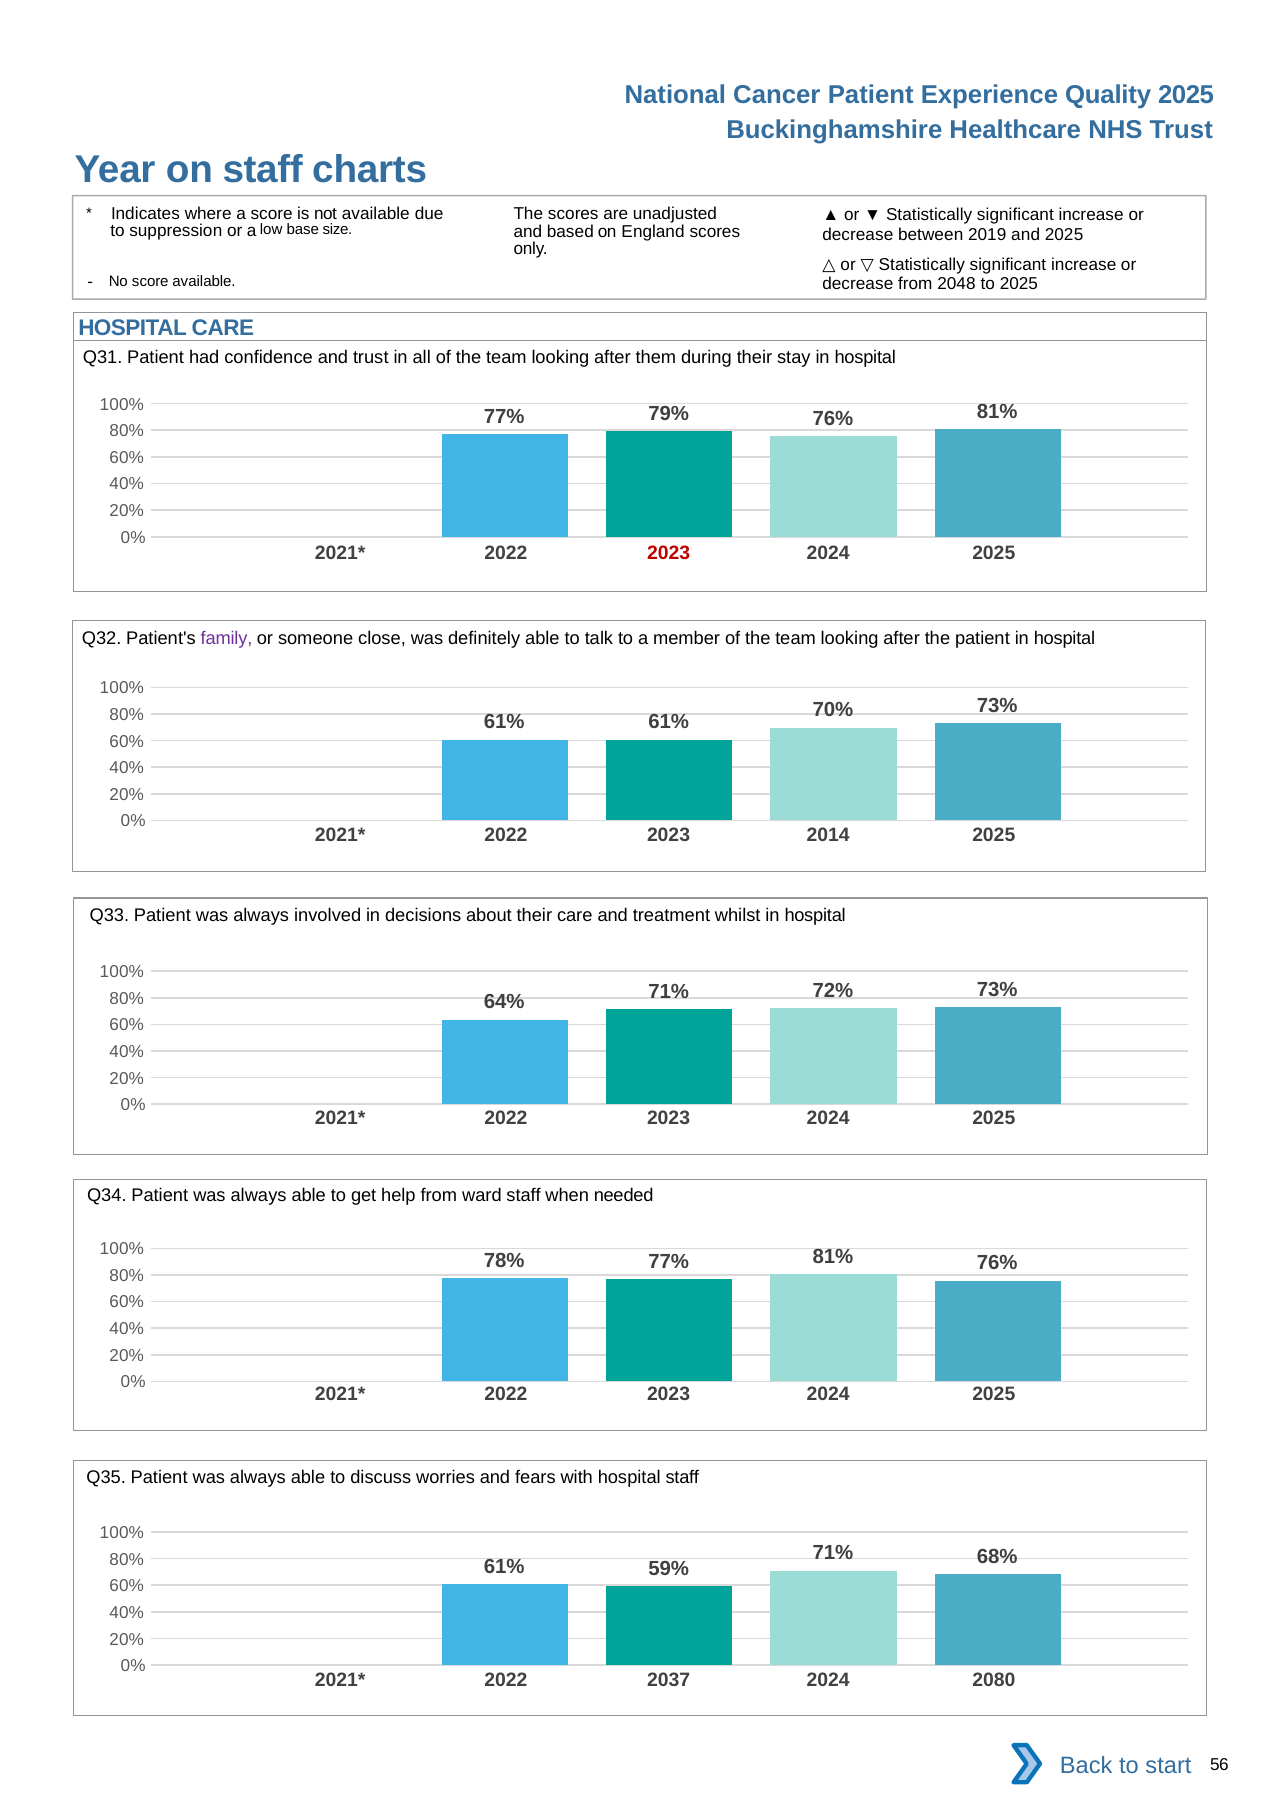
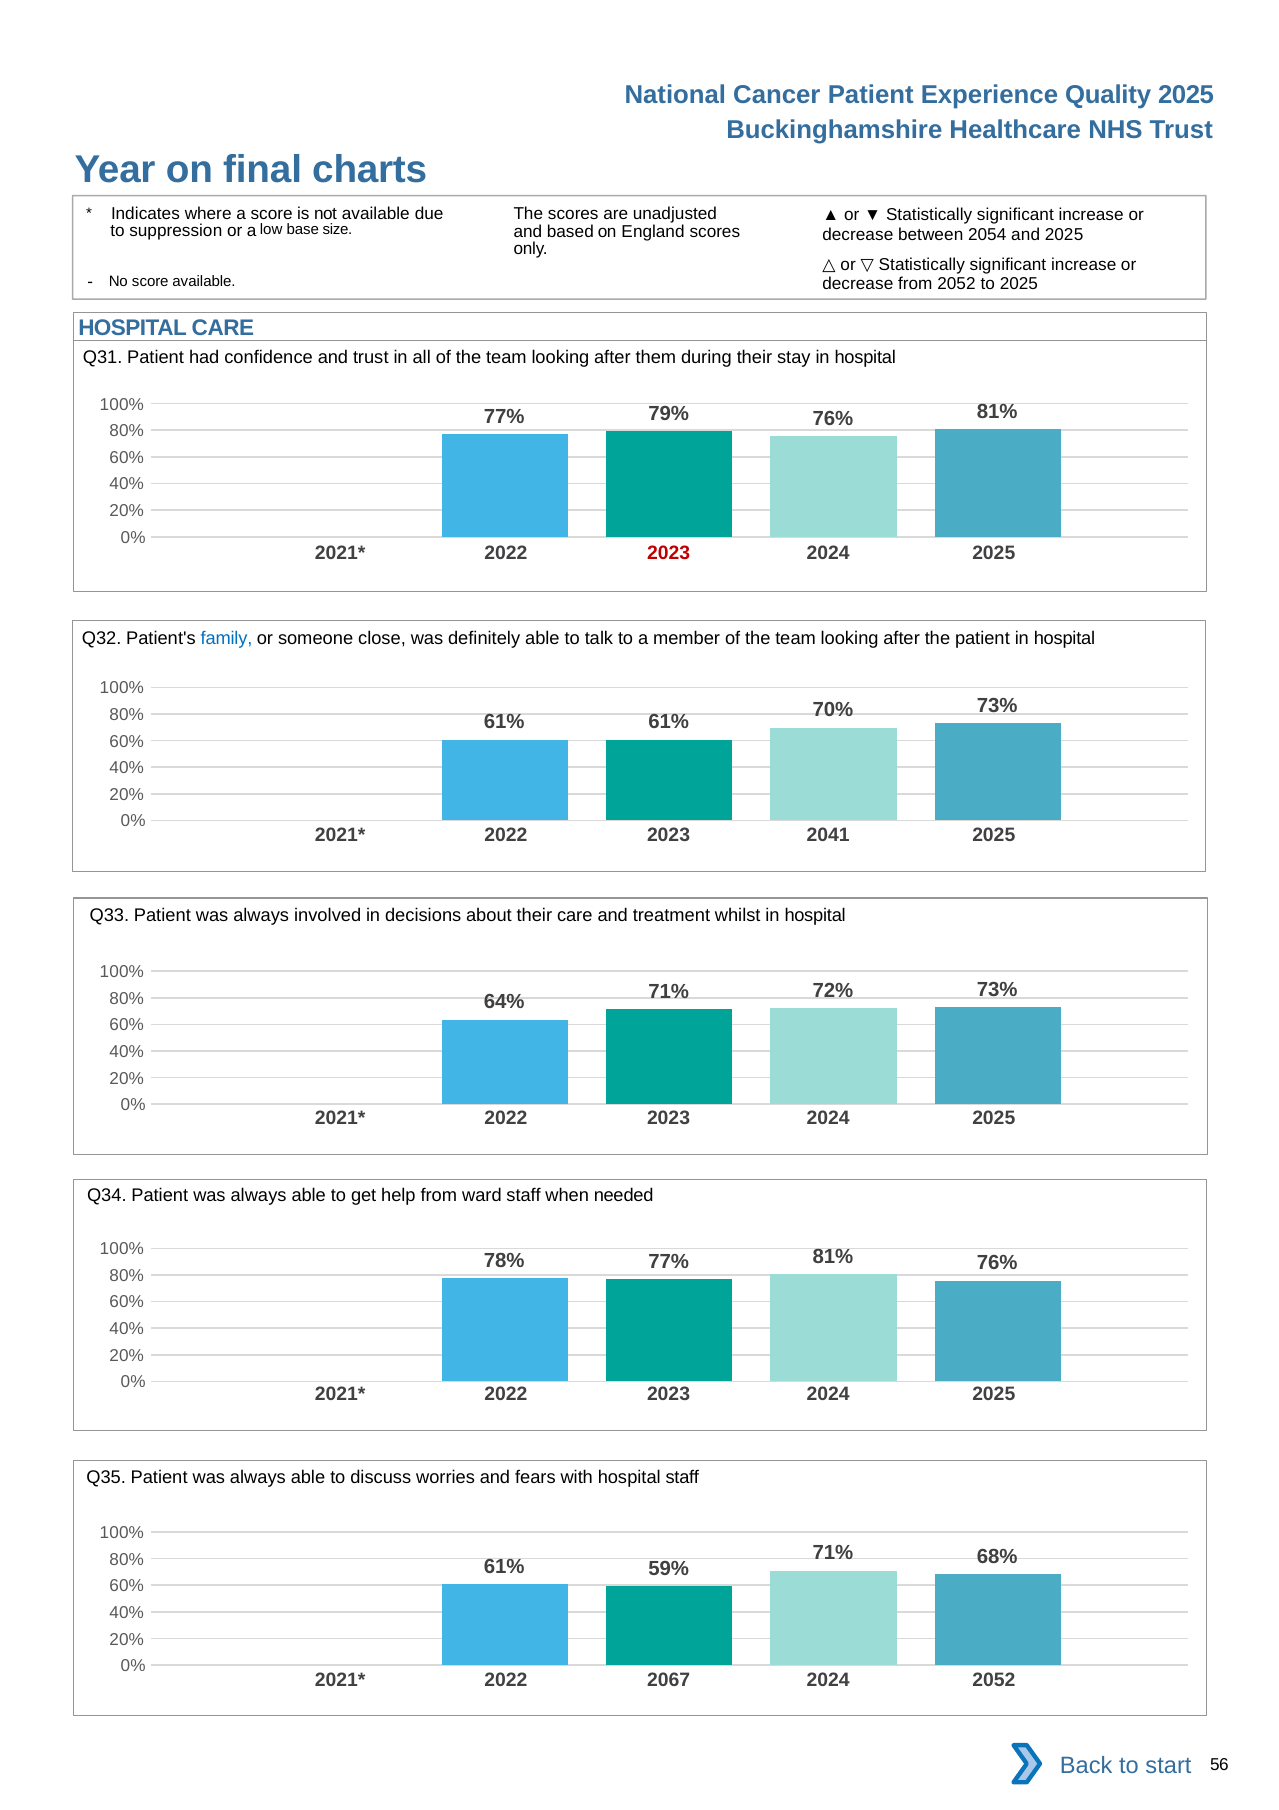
on staff: staff -> final
2019: 2019 -> 2054
from 2048: 2048 -> 2052
family colour: purple -> blue
2014: 2014 -> 2041
2037: 2037 -> 2067
2024 2080: 2080 -> 2052
